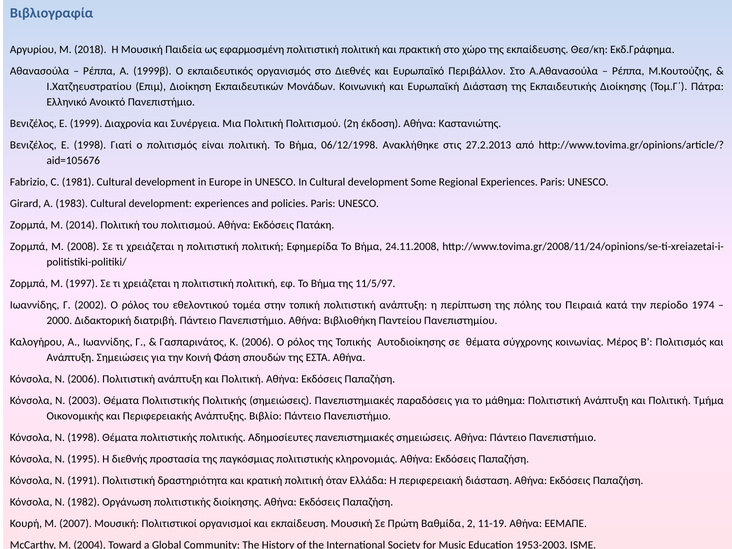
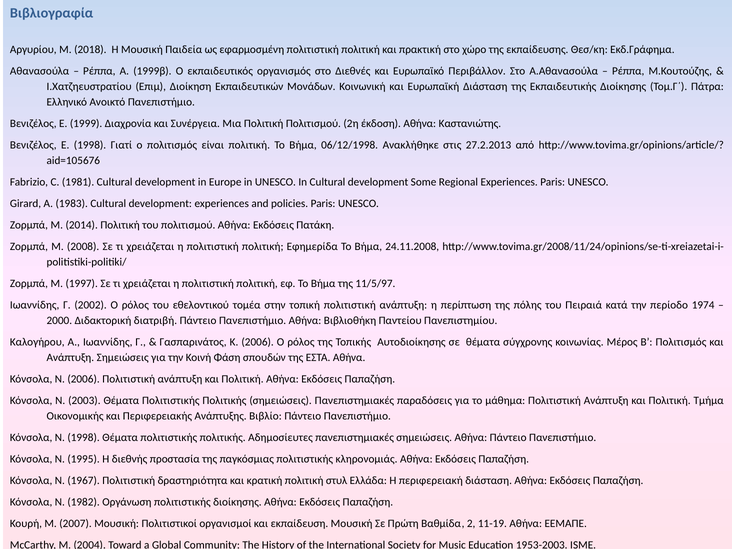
1991: 1991 -> 1967
όταν: όταν -> στυλ
